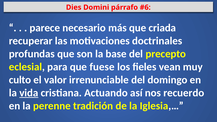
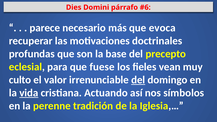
criada: criada -> evoca
del at (138, 80) underline: none -> present
recuerdo: recuerdo -> símbolos
